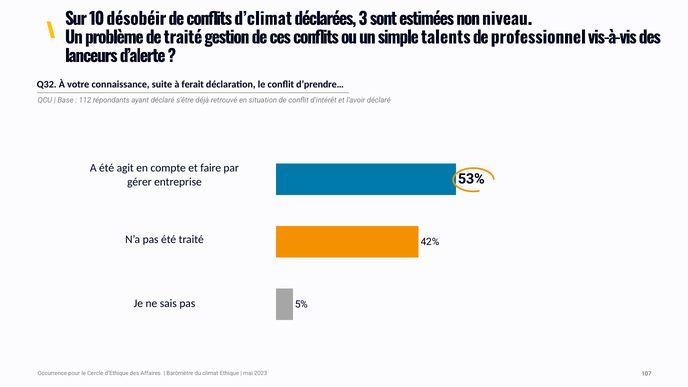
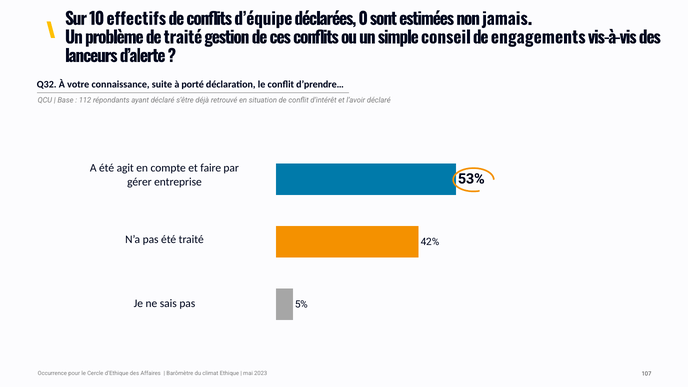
désobéir: désobéir -> effectifs
d’climat: d’climat -> d’équipe
3: 3 -> 0
niveau: niveau -> jamais
talents: talents -> conseil
professionnel: professionnel -> engagements
ferait: ferait -> porté
